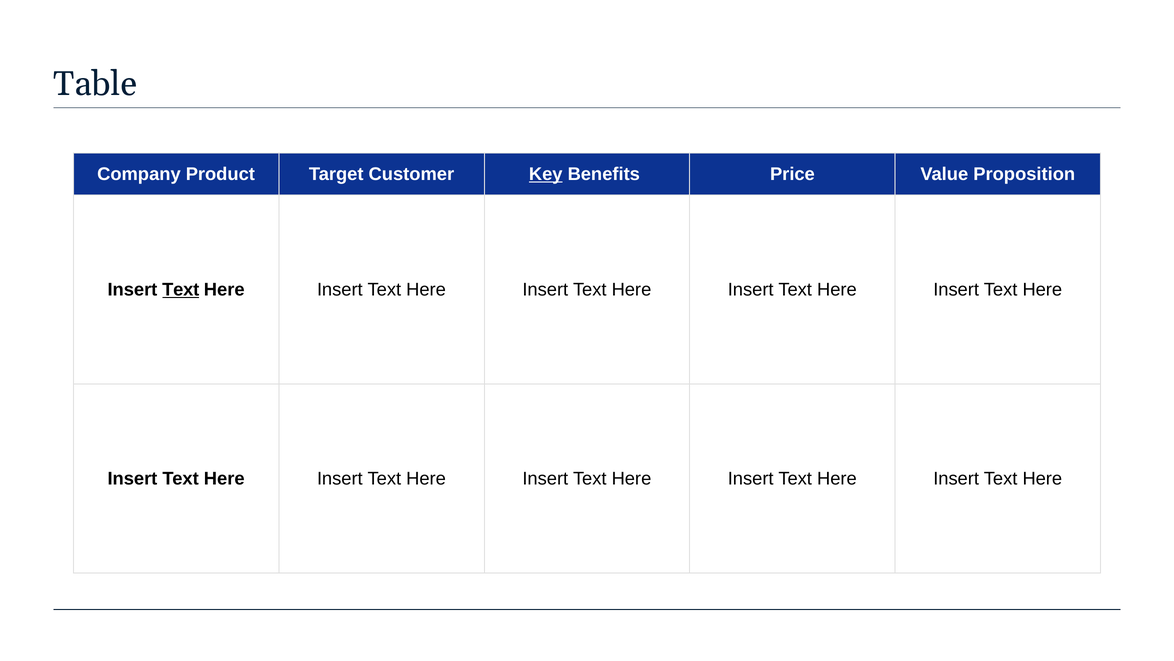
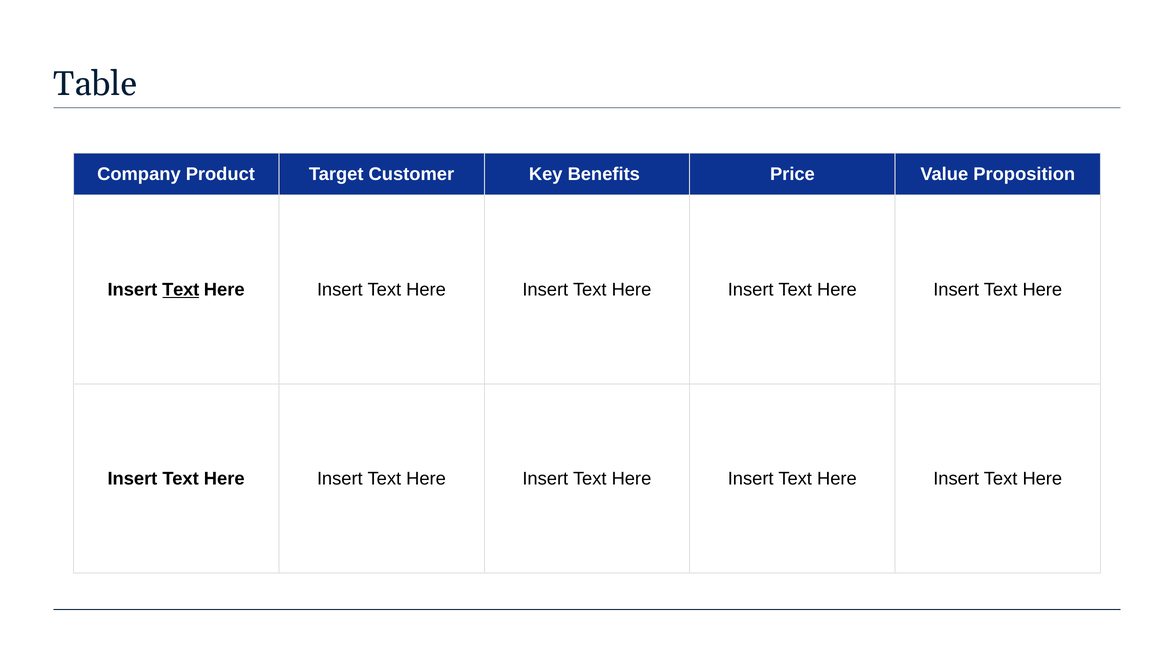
Key underline: present -> none
